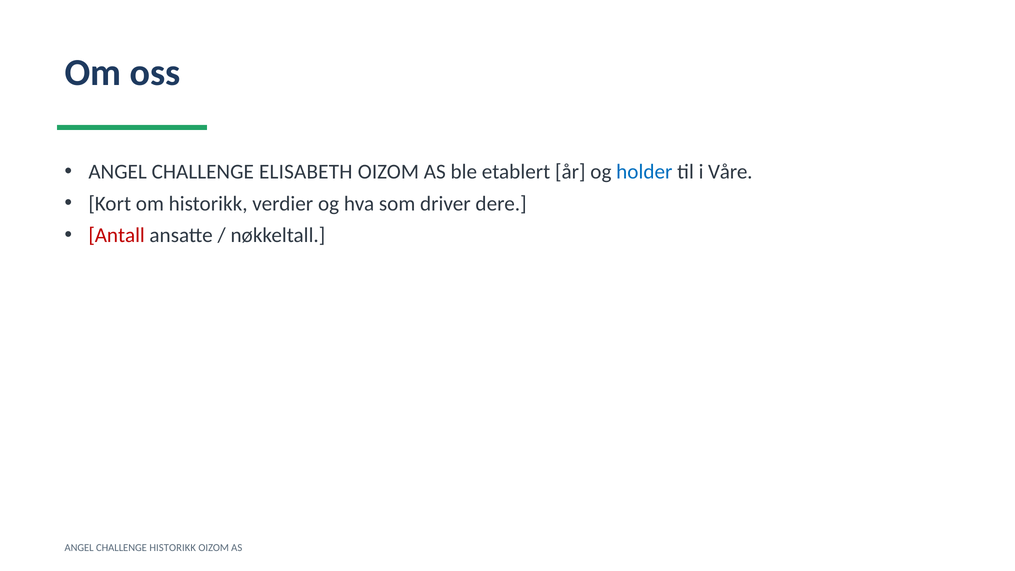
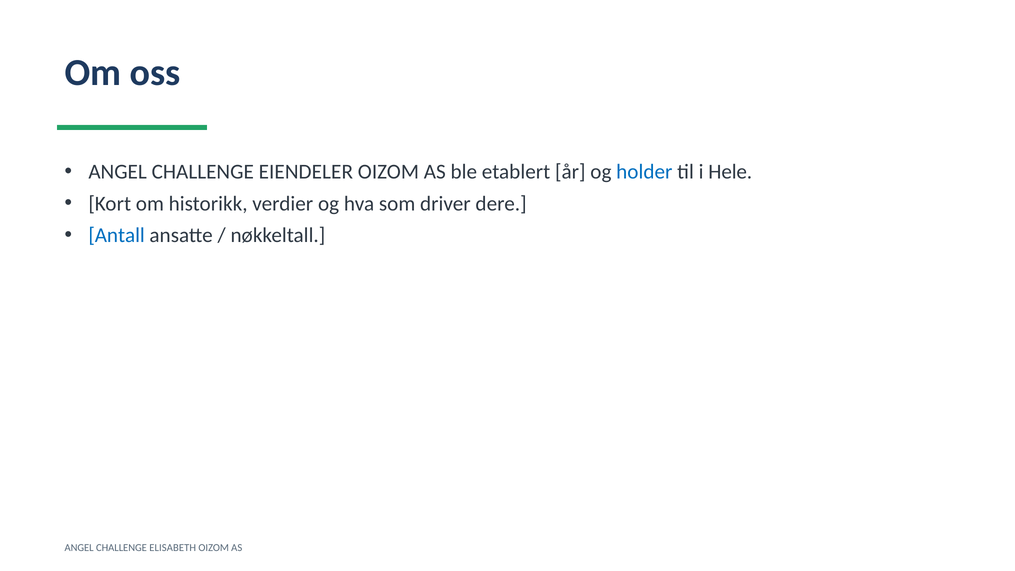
ELISABETH: ELISABETH -> EIENDELER
Våre: Våre -> Hele
Antall colour: red -> blue
CHALLENGE HISTORIKK: HISTORIKK -> ELISABETH
